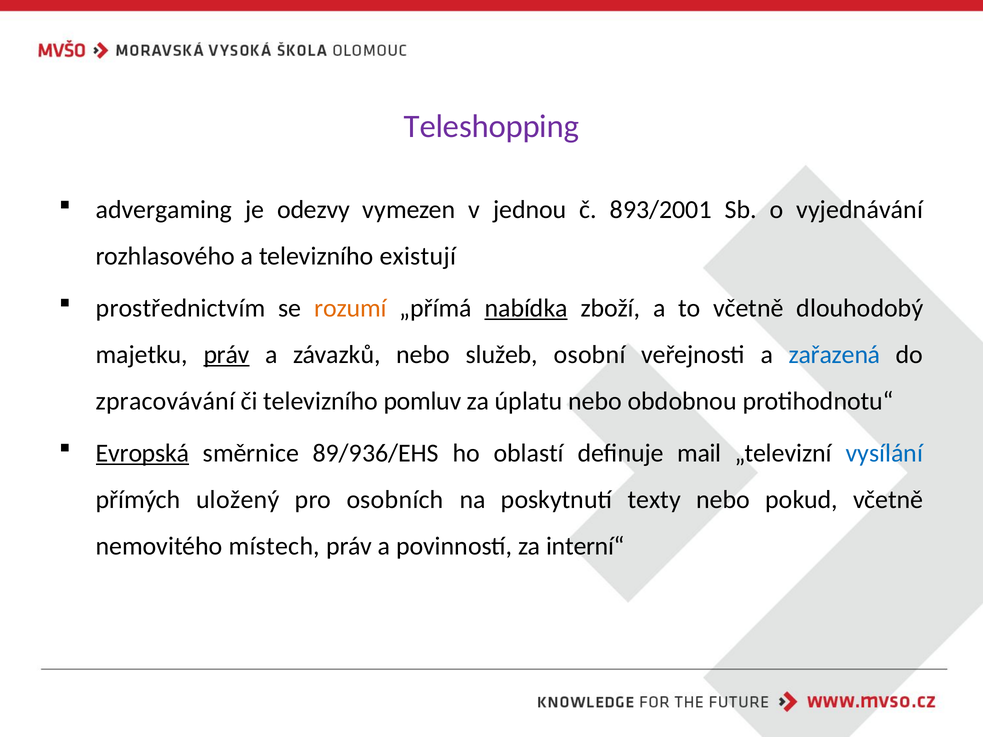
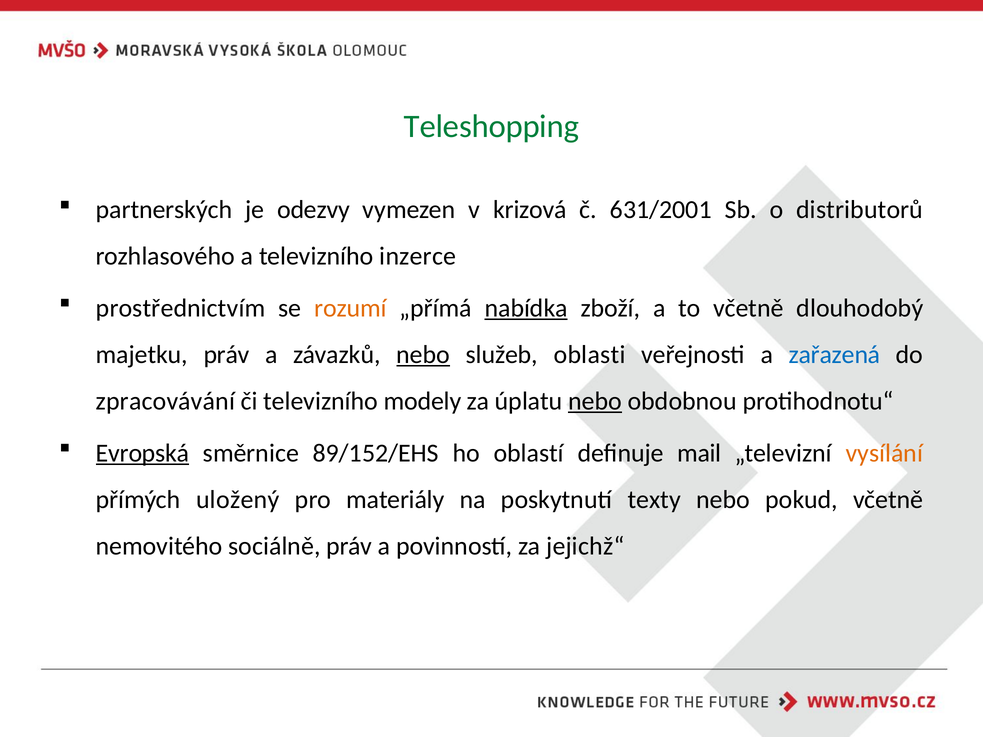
Teleshopping colour: purple -> green
advergaming: advergaming -> partnerských
jednou: jednou -> krizová
893/2001: 893/2001 -> 631/2001
vyjednávání: vyjednávání -> distributorů
existují: existují -> inzerce
práv at (227, 355) underline: present -> none
nebo at (423, 355) underline: none -> present
osobní: osobní -> oblasti
pomluv: pomluv -> modely
nebo at (595, 401) underline: none -> present
89/936/EHS: 89/936/EHS -> 89/152/EHS
vysílání colour: blue -> orange
osobních: osobních -> materiály
místech: místech -> sociálně
interní“: interní“ -> jejichž“
